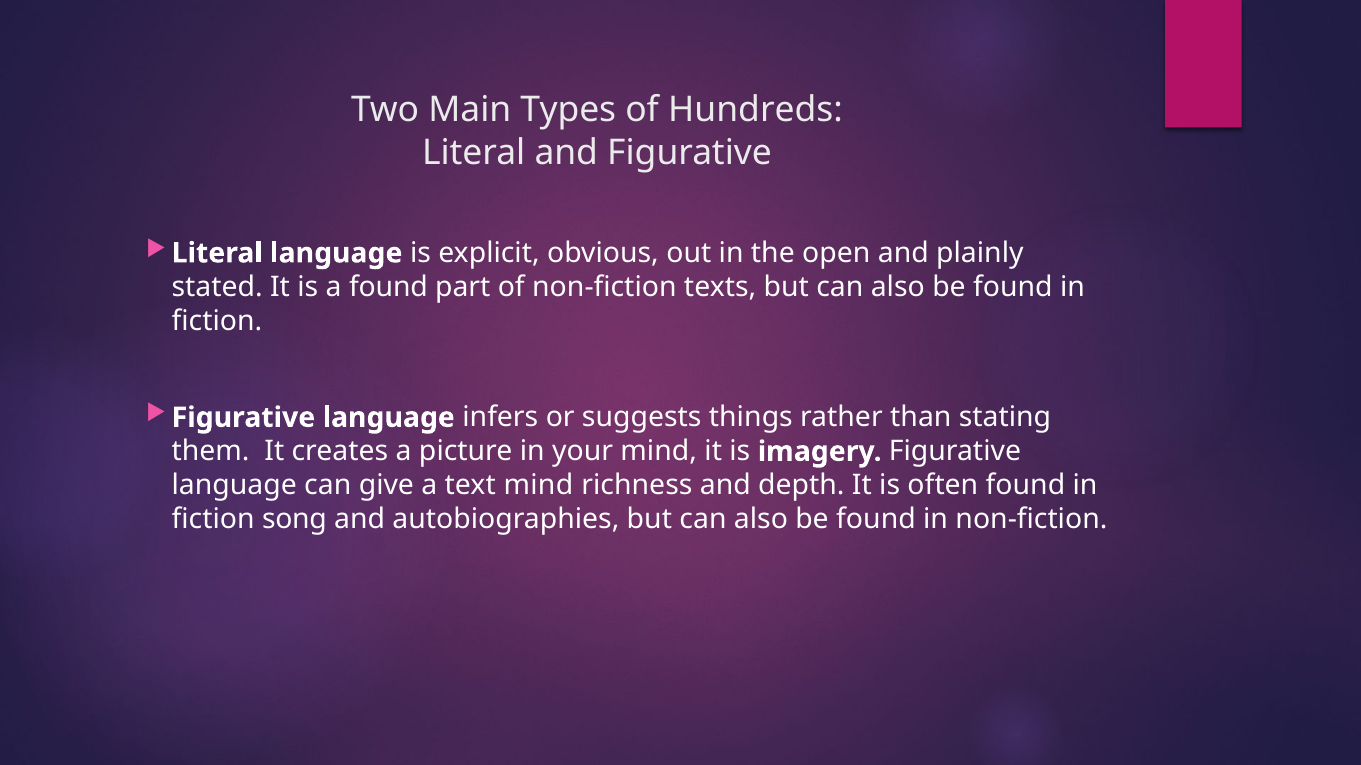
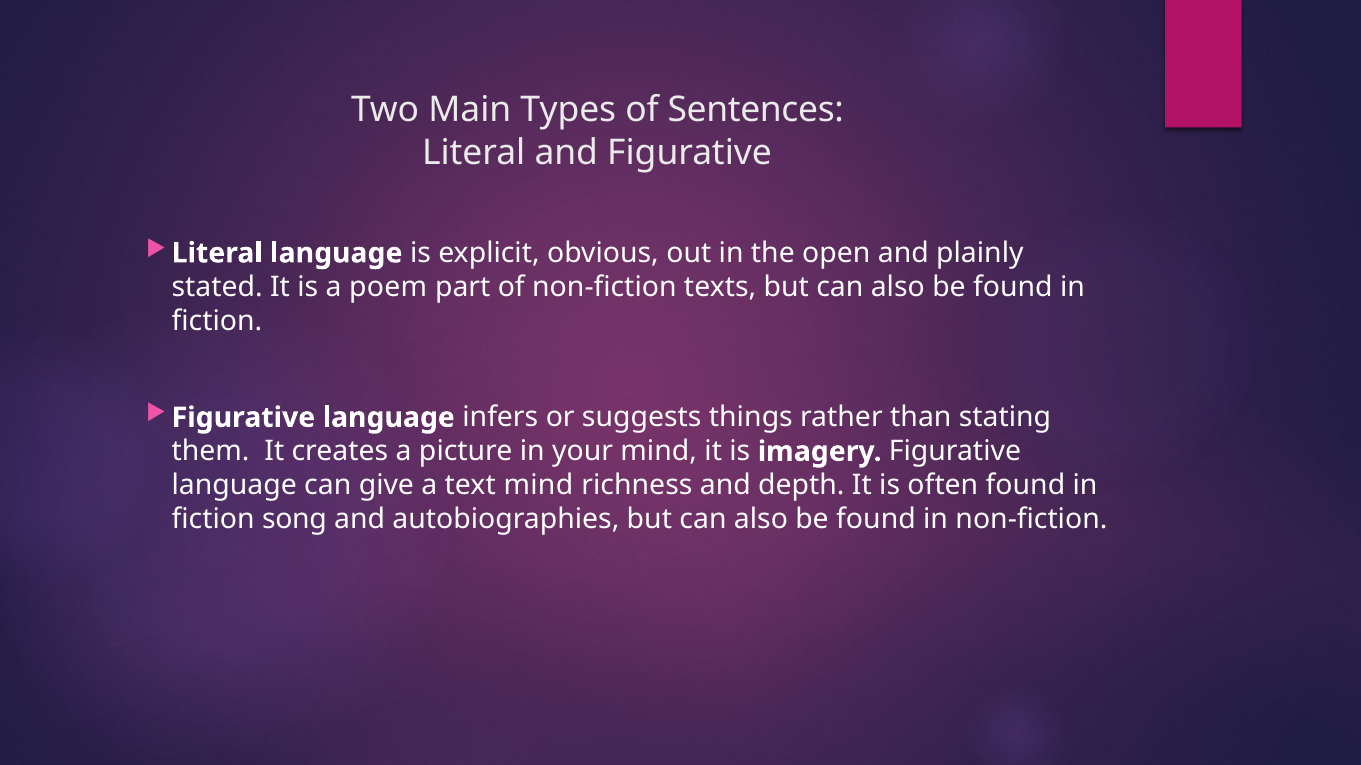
Hundreds: Hundreds -> Sentences
a found: found -> poem
